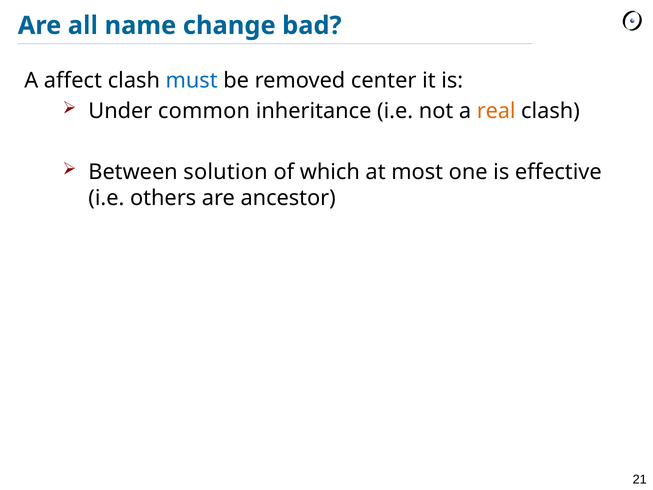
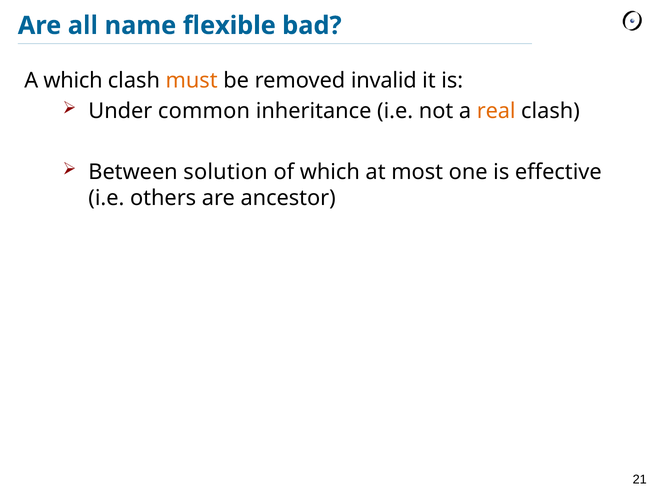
change: change -> flexible
A affect: affect -> which
must colour: blue -> orange
center: center -> invalid
